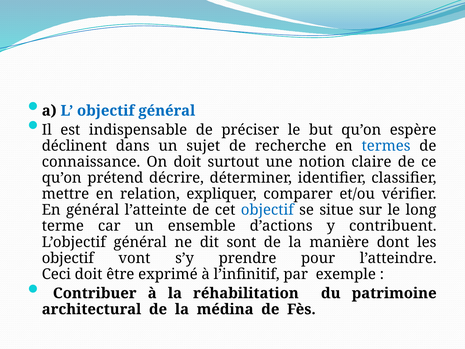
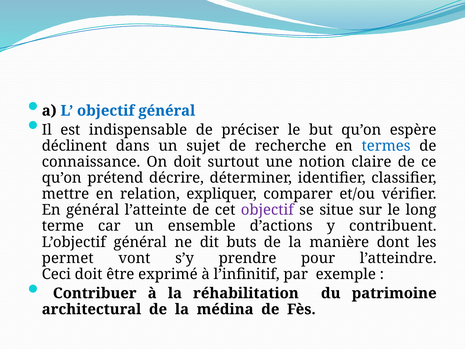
objectif at (267, 210) colour: blue -> purple
sont: sont -> buts
objectif at (68, 258): objectif -> permet
